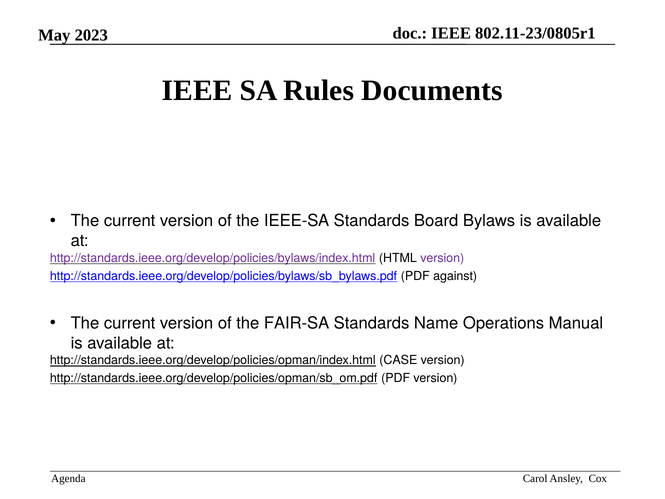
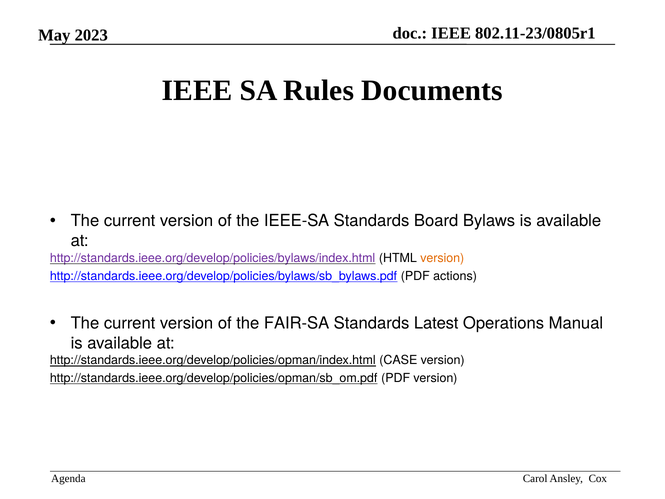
version at (442, 258) colour: purple -> orange
against: against -> actions
Name: Name -> Latest
